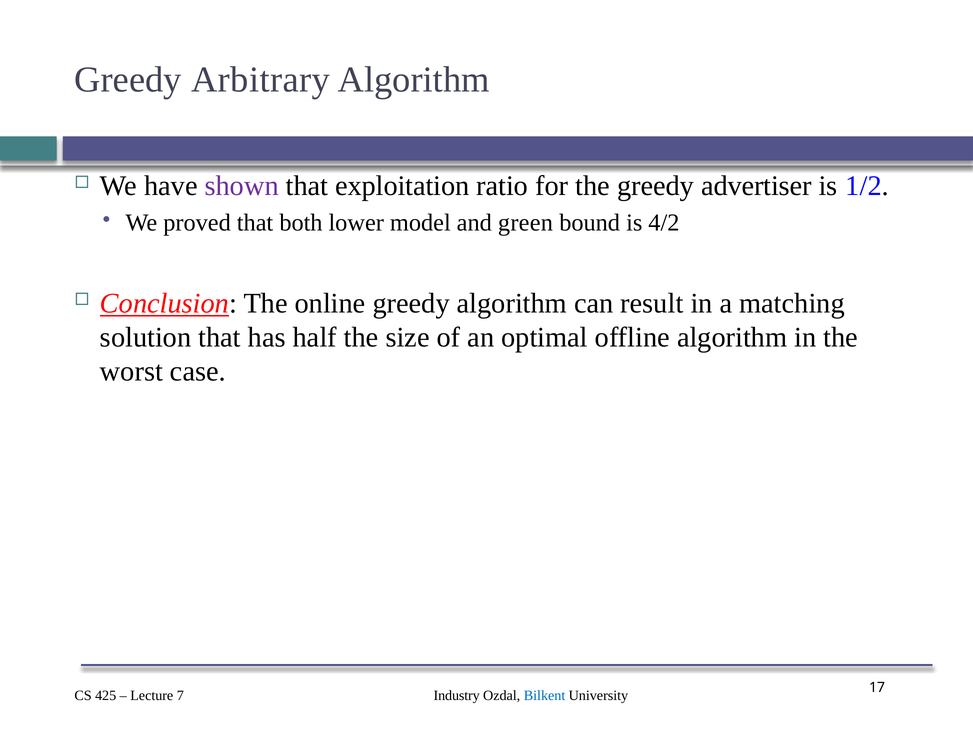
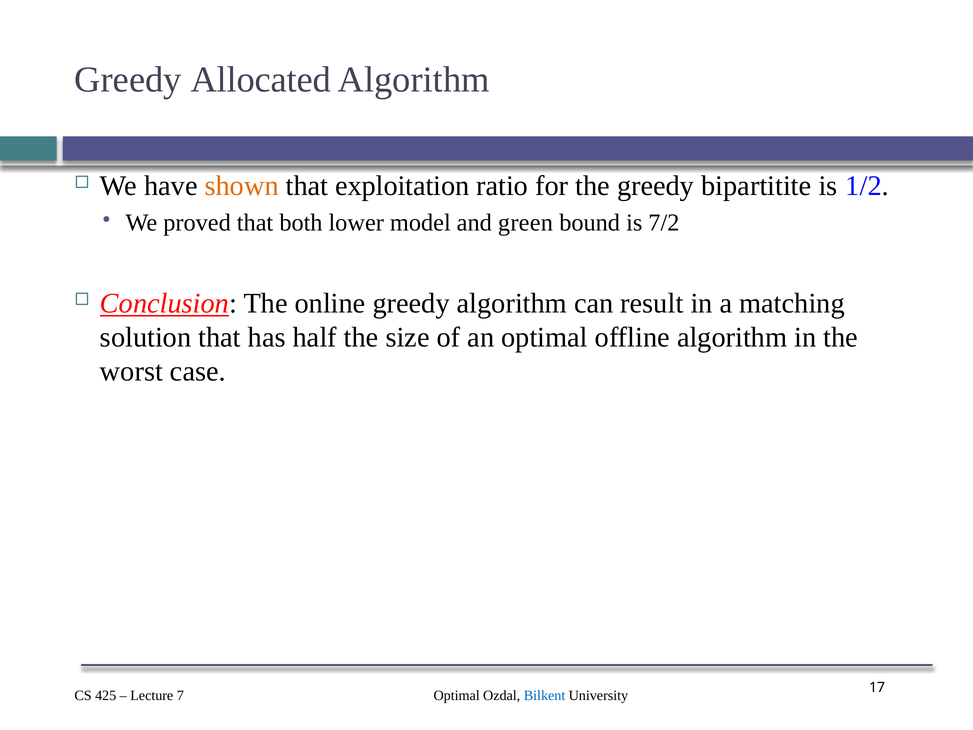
Arbitrary: Arbitrary -> Allocated
shown colour: purple -> orange
advertiser: advertiser -> bipartitite
4/2: 4/2 -> 7/2
Industry at (457, 695): Industry -> Optimal
